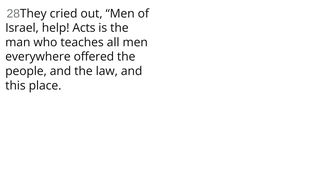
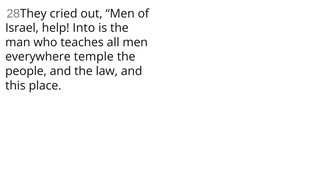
Acts: Acts -> Into
offered: offered -> temple
